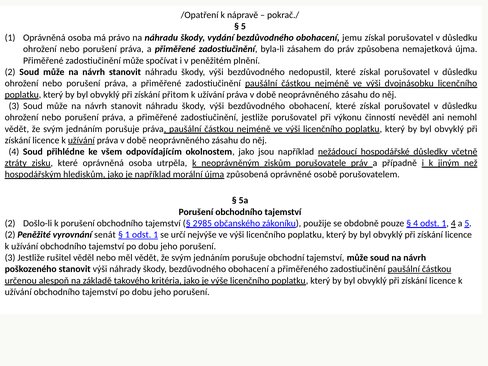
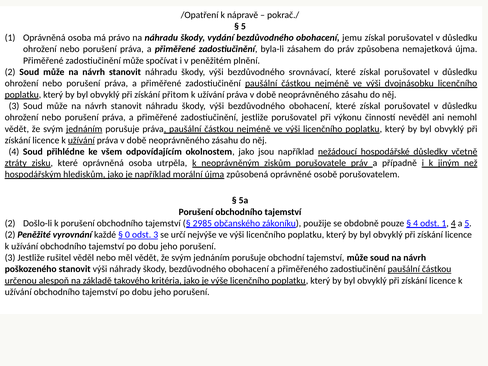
nedopustil: nedopustil -> srovnávací
jednáním at (84, 129) underline: none -> present
senát: senát -> každé
1 at (127, 235): 1 -> 0
1 at (156, 235): 1 -> 3
